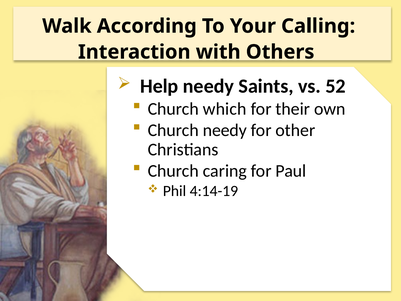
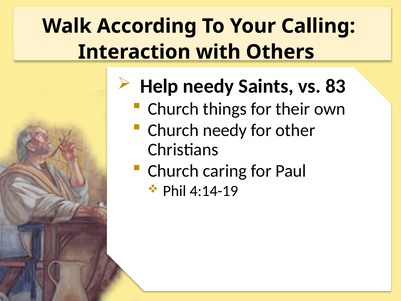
52: 52 -> 83
which: which -> things
